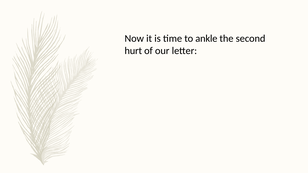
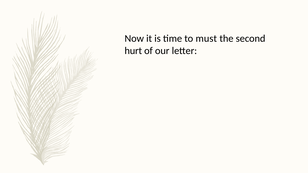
ankle: ankle -> must
